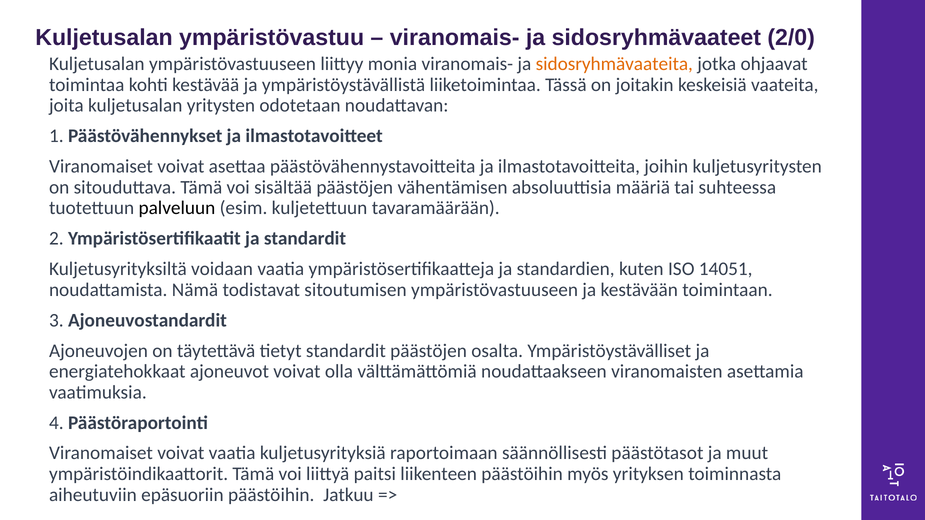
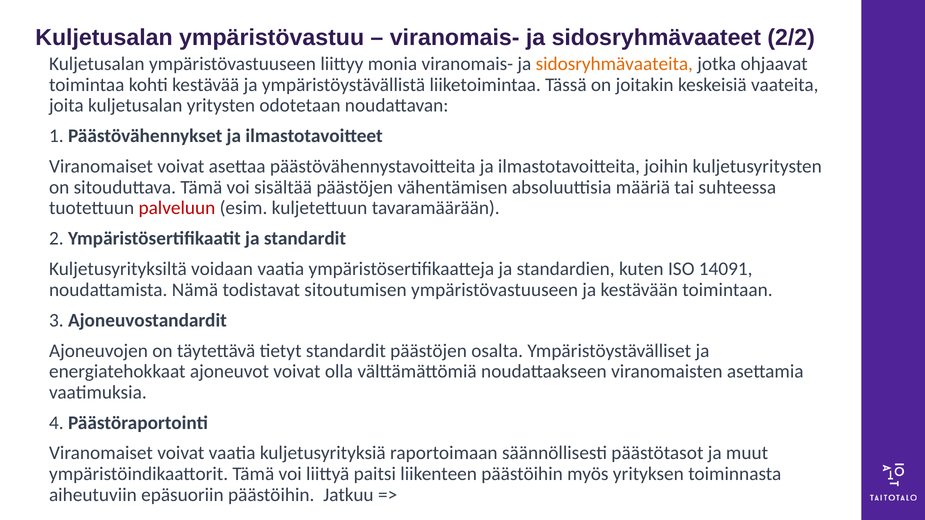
2/0: 2/0 -> 2/2
palveluun colour: black -> red
14051: 14051 -> 14091
